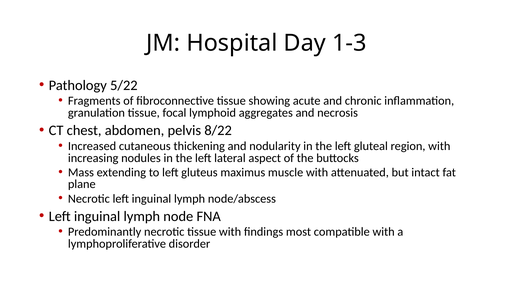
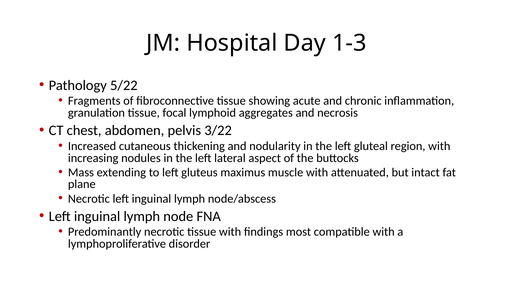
8/22: 8/22 -> 3/22
